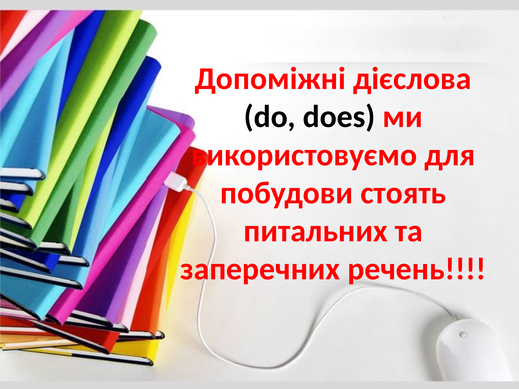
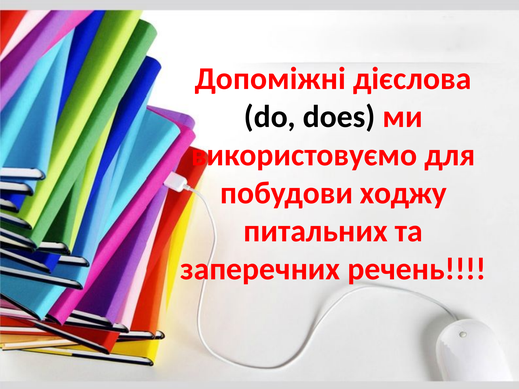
стоять: стоять -> ходжу
